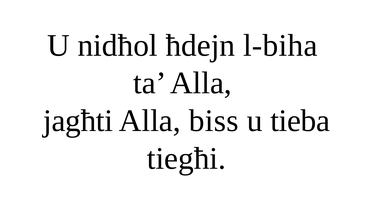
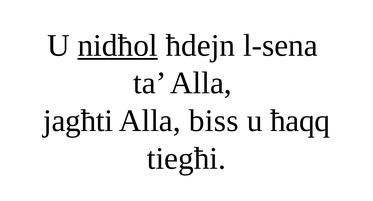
nidħol underline: none -> present
l-biha: l-biha -> l-sena
tieba: tieba -> ħaqq
